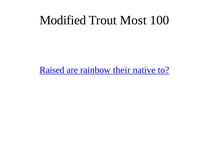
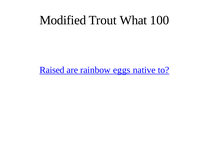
Most: Most -> What
their: their -> eggs
